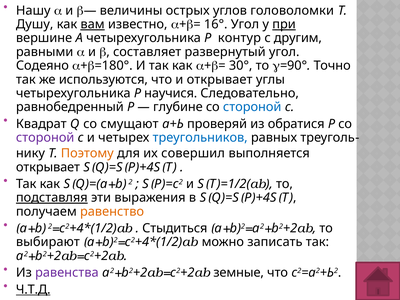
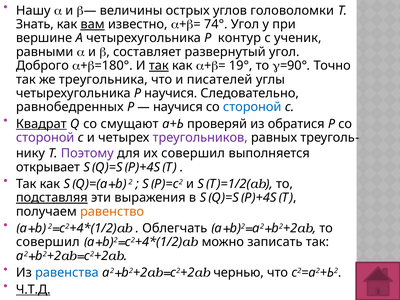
Душу: Душу -> Знать
16°: 16° -> 74°
при underline: present -> none
другим: другим -> ученик
Содеяно: Содеяно -> Доброго
так at (159, 66) underline: none -> present
30°: 30° -> 19°
используются: используются -> треугольника
и открывает: открывает -> писателей
равнобедренный: равнобедренный -> равнобедренных
глубине at (178, 107): глубине -> научися
Квадрат underline: none -> present
треугольников colour: blue -> purple
Поэтому colour: orange -> purple
Стыдиться: Стыдиться -> Облегчать
выбирают at (48, 242): выбирают -> совершил
равенства colour: purple -> blue
земные: земные -> чернью
